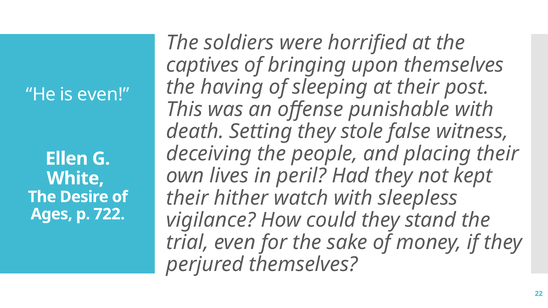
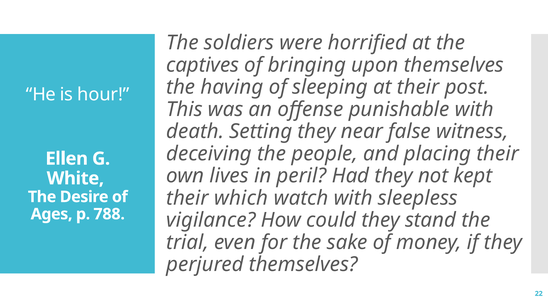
is even: even -> hour
stole: stole -> near
hither: hither -> which
722: 722 -> 788
